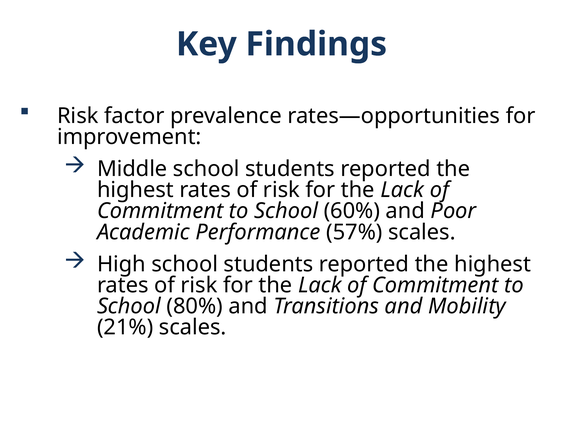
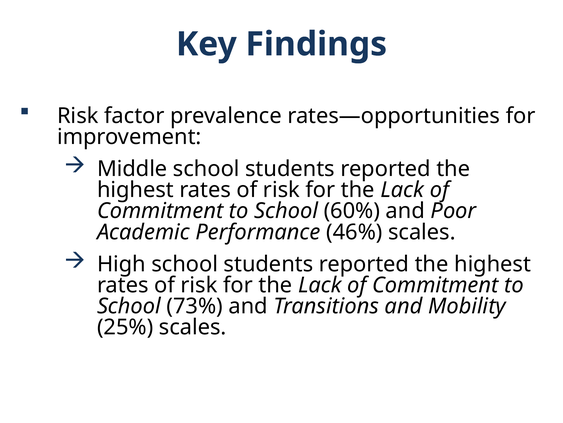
57%: 57% -> 46%
80%: 80% -> 73%
21%: 21% -> 25%
